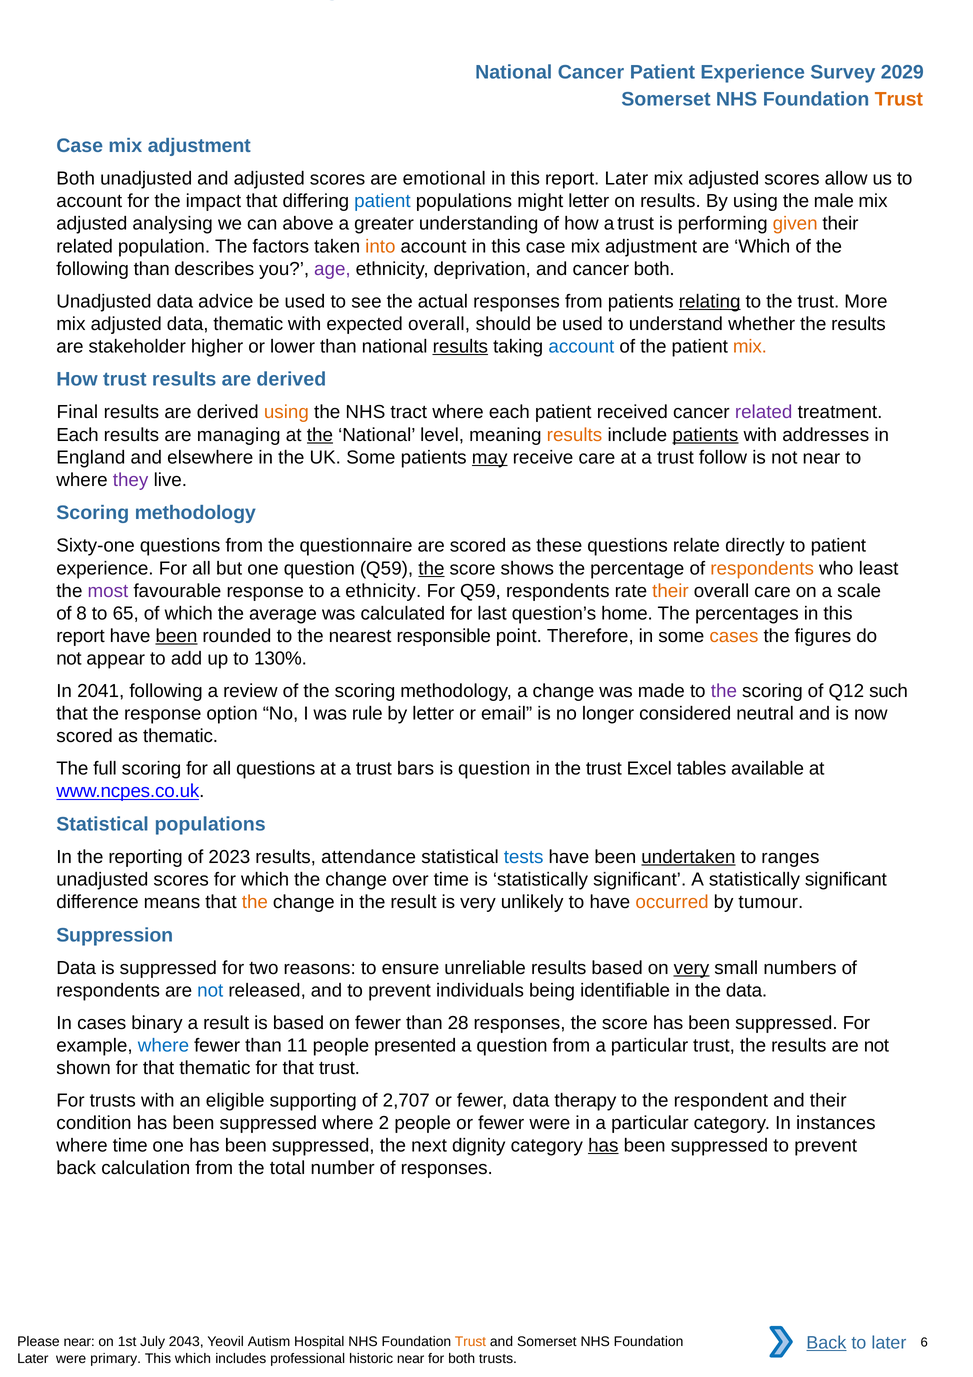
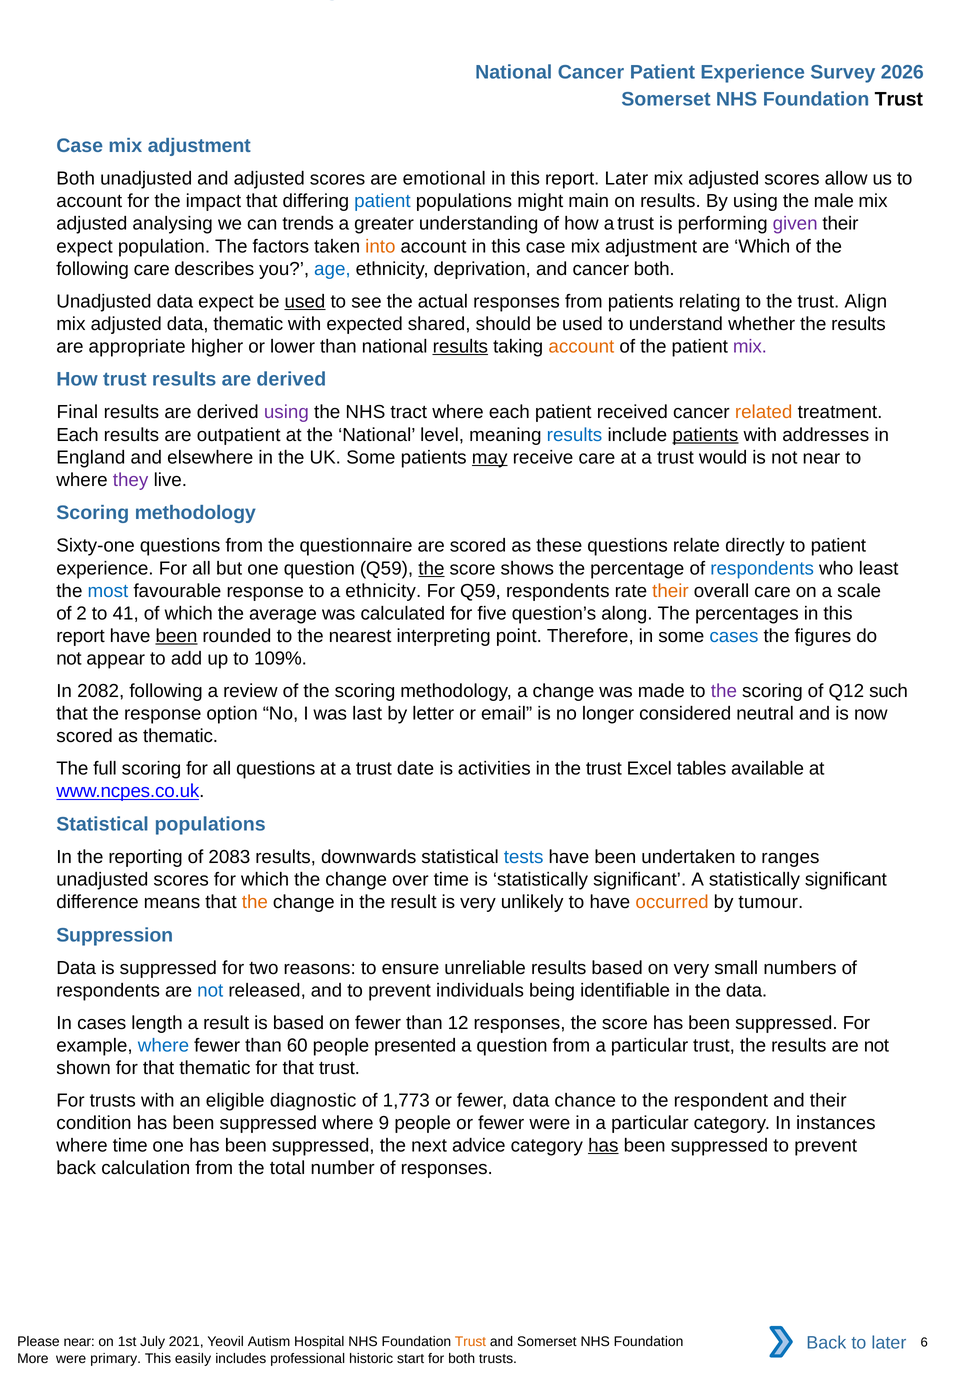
2029: 2029 -> 2026
Trust at (899, 99) colour: orange -> black
might letter: letter -> main
above: above -> trends
given colour: orange -> purple
related at (85, 246): related -> expect
following than: than -> care
age colour: purple -> blue
data advice: advice -> expect
used at (305, 301) underline: none -> present
relating underline: present -> none
More: More -> Align
expected overall: overall -> shared
stakeholder: stakeholder -> appropriate
account at (581, 346) colour: blue -> orange
mix at (750, 346) colour: orange -> purple
using at (286, 412) colour: orange -> purple
related at (764, 412) colour: purple -> orange
managing: managing -> outpatient
the at (320, 435) underline: present -> none
results at (574, 435) colour: orange -> blue
follow: follow -> would
respondents at (762, 568) colour: orange -> blue
most colour: purple -> blue
of 8: 8 -> 2
65: 65 -> 41
last: last -> five
home: home -> along
responsible: responsible -> interpreting
cases at (734, 636) colour: orange -> blue
130%: 130% -> 109%
2041: 2041 -> 2082
rule: rule -> last
bars: bars -> date
is question: question -> activities
2023: 2023 -> 2083
attendance: attendance -> downwards
undertaken underline: present -> none
very at (691, 968) underline: present -> none
binary: binary -> length
28: 28 -> 12
11: 11 -> 60
supporting: supporting -> diagnostic
2,707: 2,707 -> 1,773
therapy: therapy -> chance
where 2: 2 -> 9
dignity: dignity -> advice
Back at (826, 1343) underline: present -> none
2043: 2043 -> 2021
Later at (33, 1358): Later -> More
This which: which -> easily
historic near: near -> start
